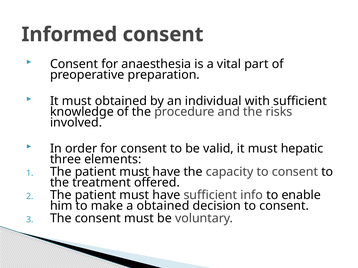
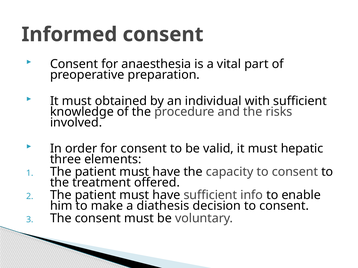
a obtained: obtained -> diathesis
